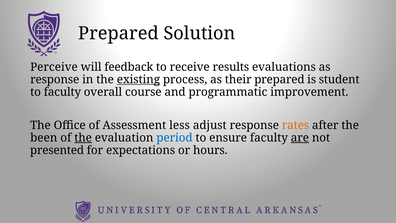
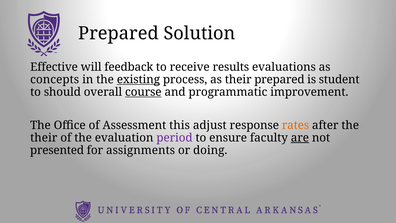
Perceive: Perceive -> Effective
response at (55, 79): response -> concepts
to faculty: faculty -> should
course underline: none -> present
less: less -> this
been at (44, 138): been -> their
the at (83, 138) underline: present -> none
period colour: blue -> purple
expectations: expectations -> assignments
hours: hours -> doing
